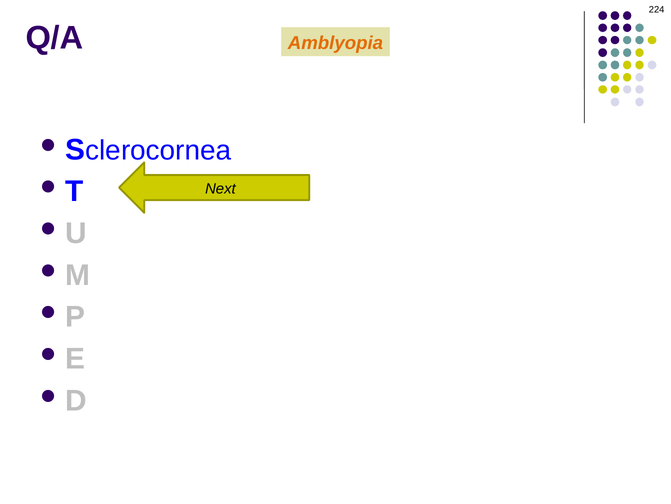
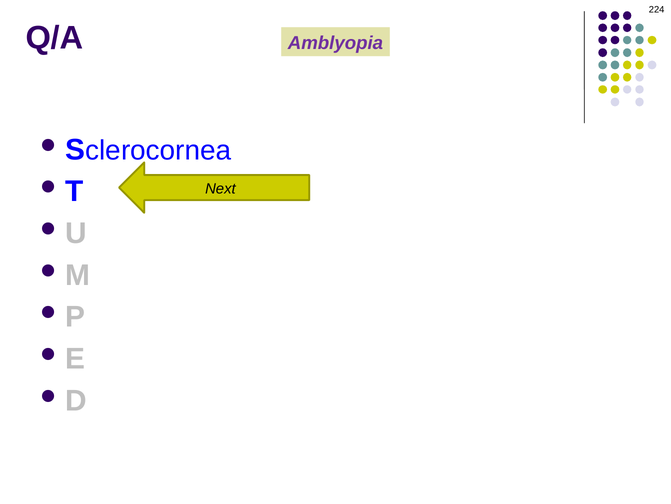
Amblyopia colour: orange -> purple
